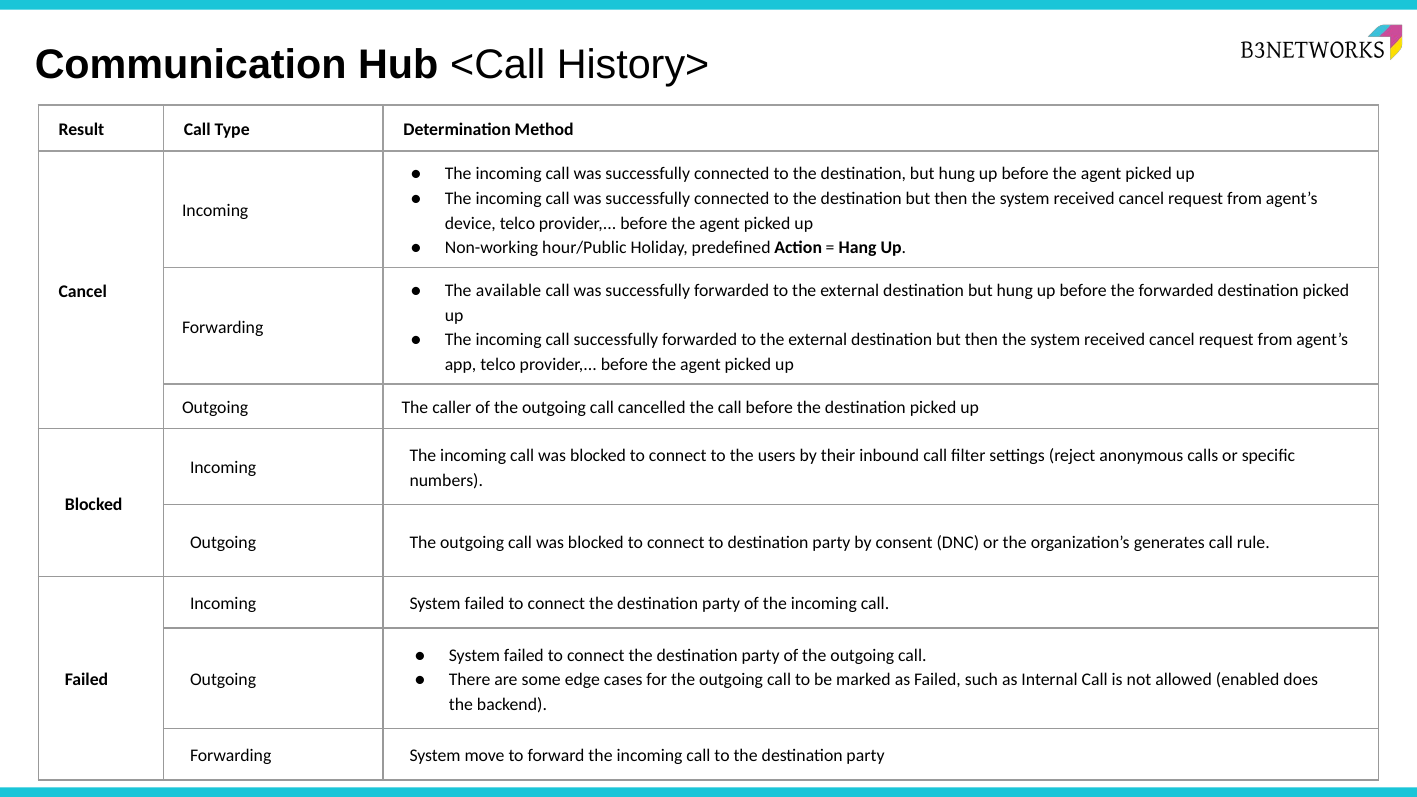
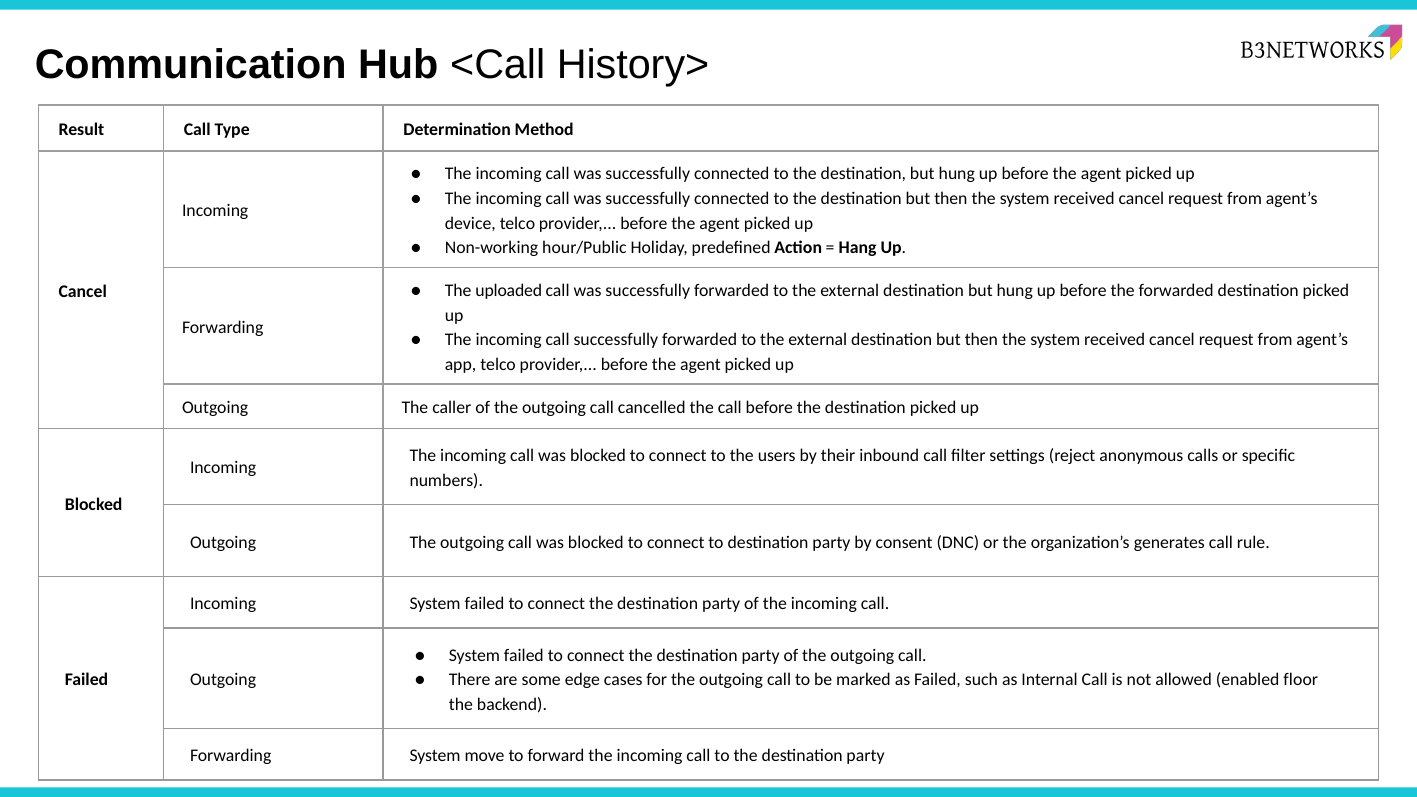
available: available -> uploaded
does: does -> floor
